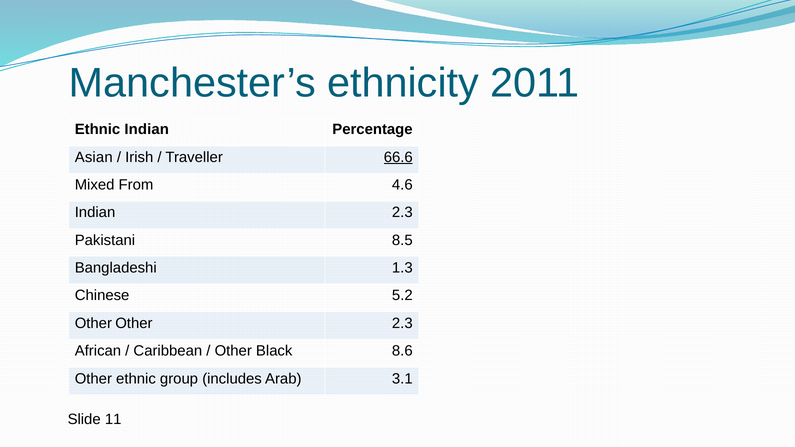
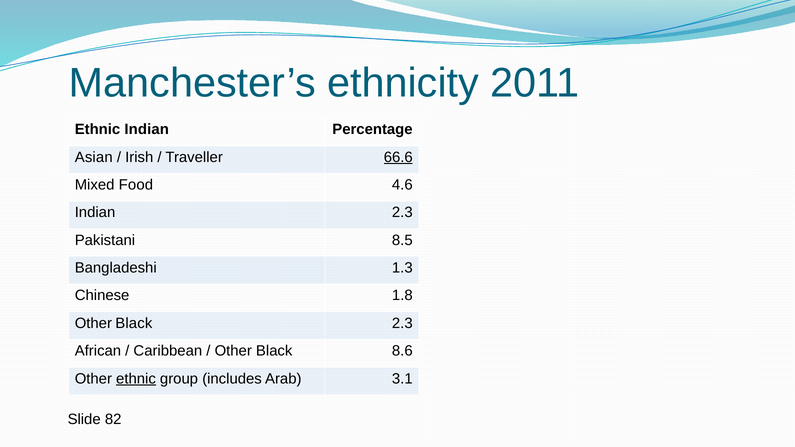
From: From -> Food
5.2: 5.2 -> 1.8
Other at (134, 323): Other -> Black
ethnic at (136, 379) underline: none -> present
11: 11 -> 82
